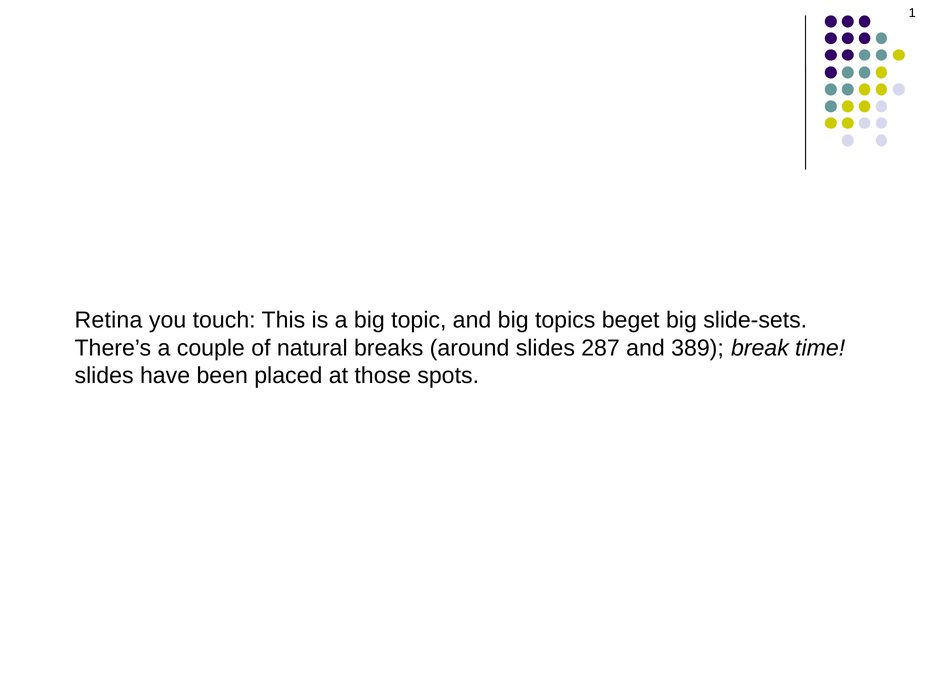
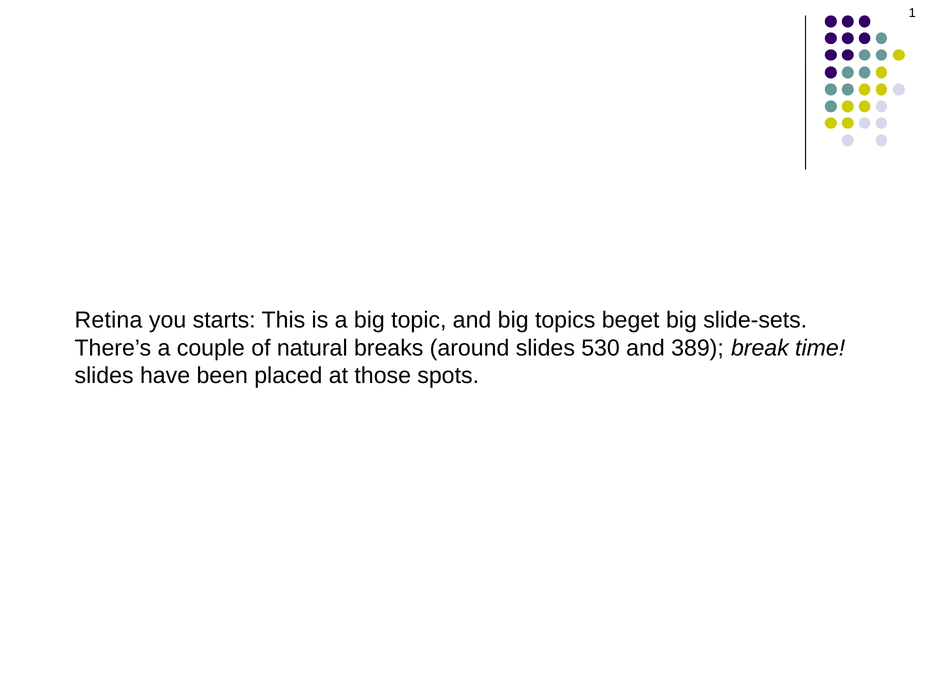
touch: touch -> starts
287: 287 -> 530
